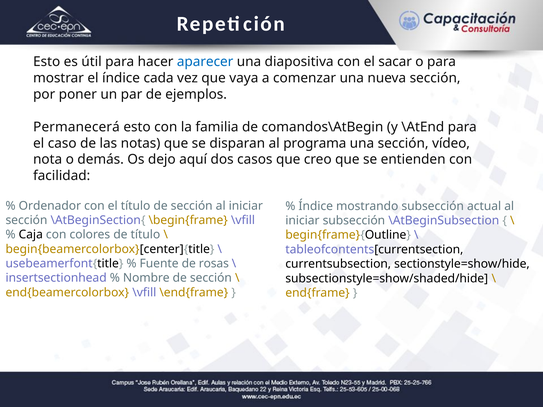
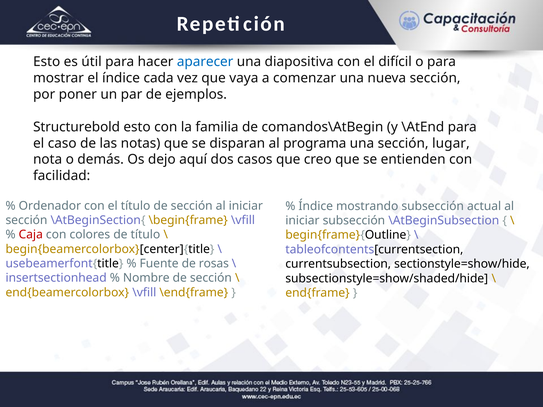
sacar: sacar -> difícil
Permanecerá: Permanecerá -> Structurebold
vídeo: vídeo -> lugar
Caja colour: black -> red
